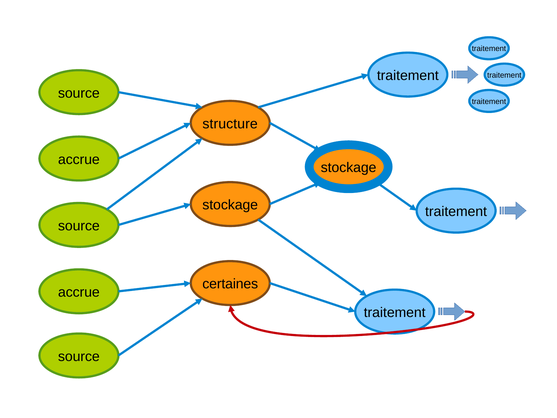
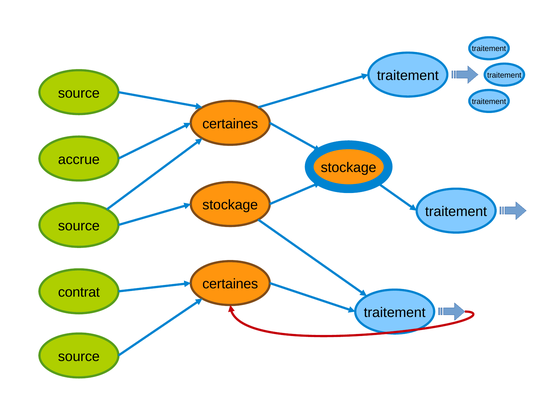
structure at (230, 124): structure -> certaines
accrue at (79, 292): accrue -> contrat
